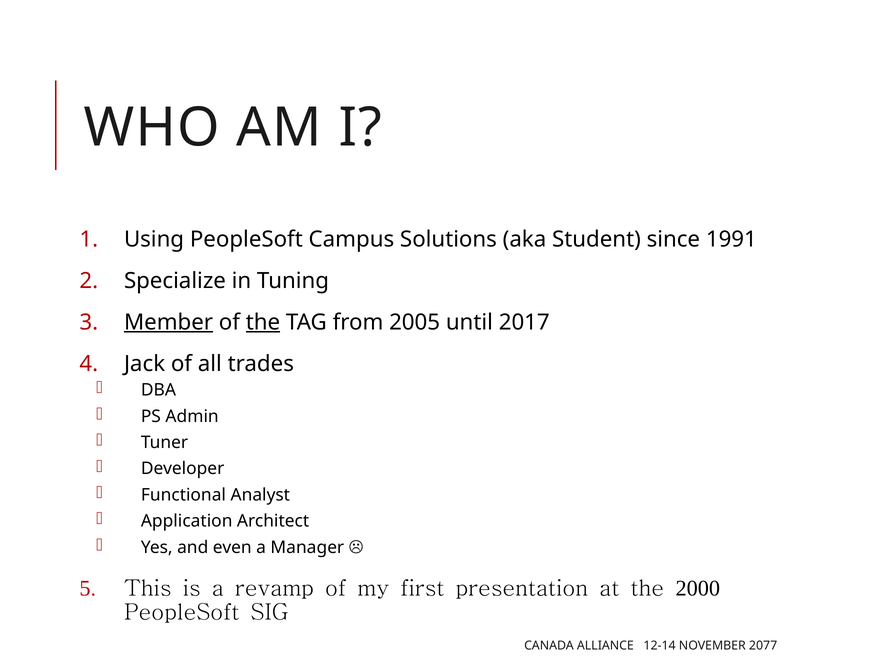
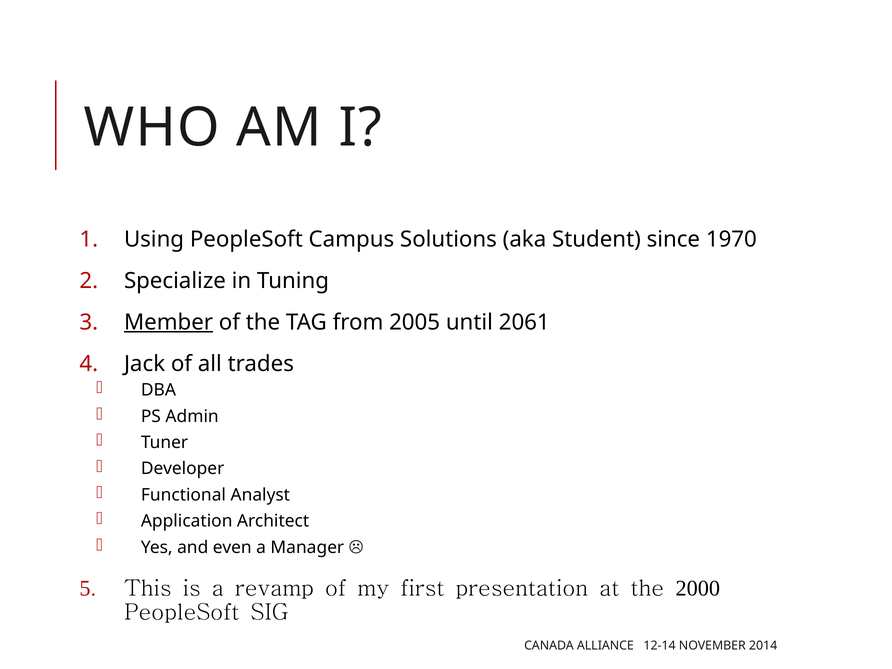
1991: 1991 -> 1970
the at (263, 322) underline: present -> none
2017: 2017 -> 2061
2077: 2077 -> 2014
